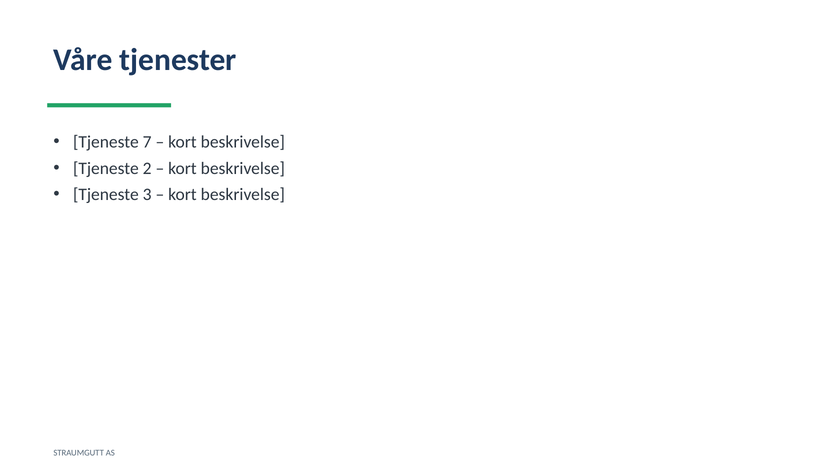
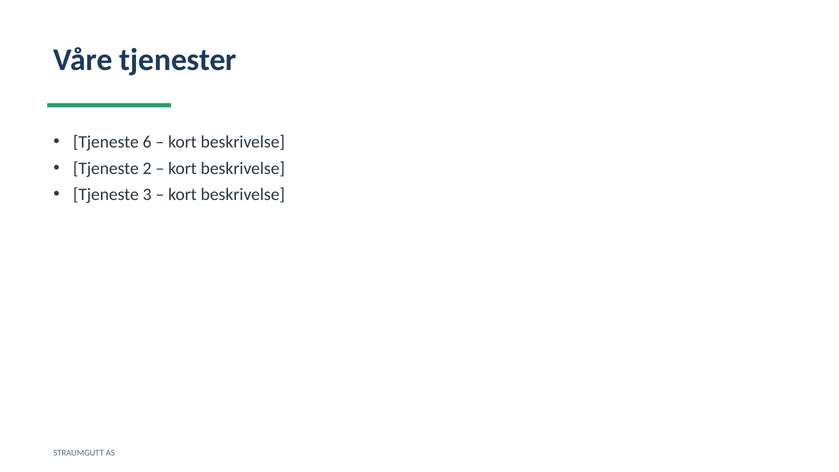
7: 7 -> 6
